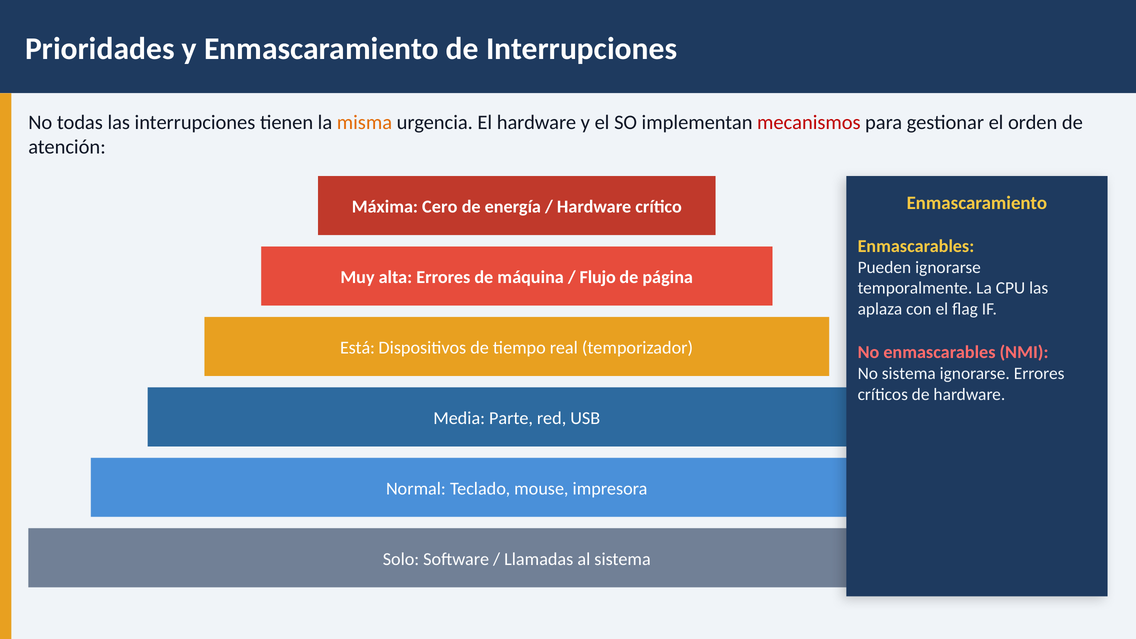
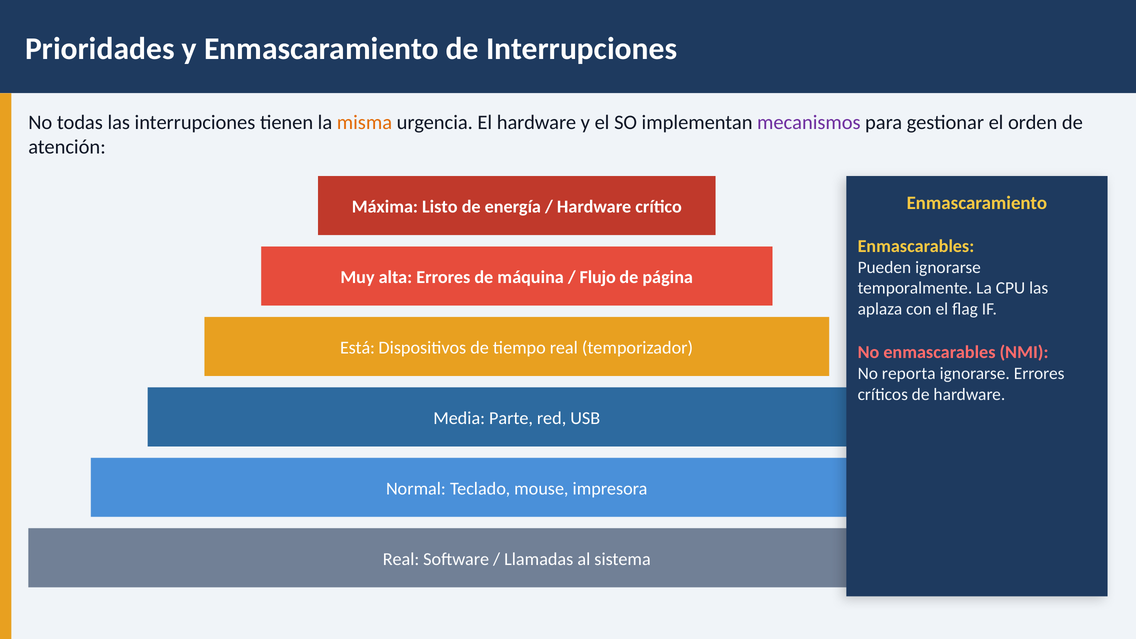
mecanismos colour: red -> purple
Cero: Cero -> Listo
No sistema: sistema -> reporta
Solo at (401, 559): Solo -> Real
